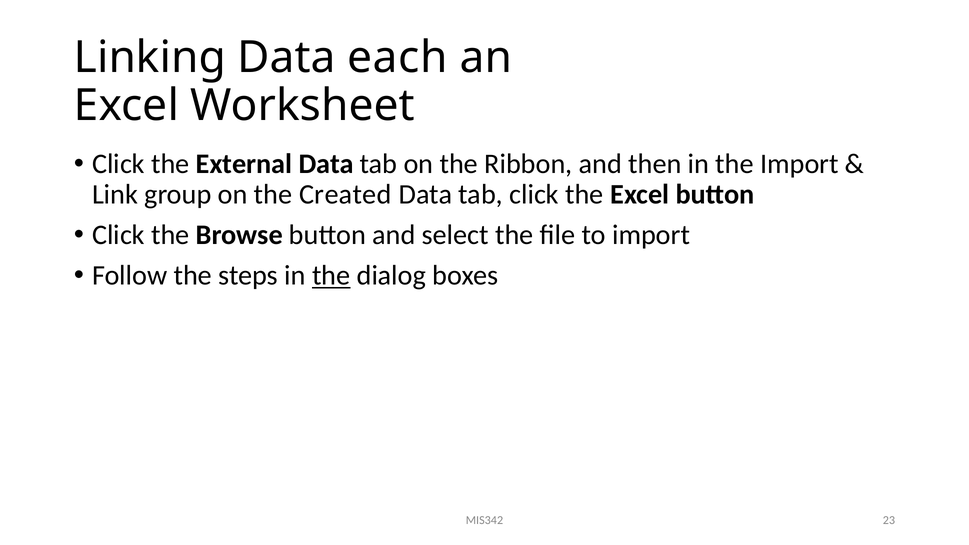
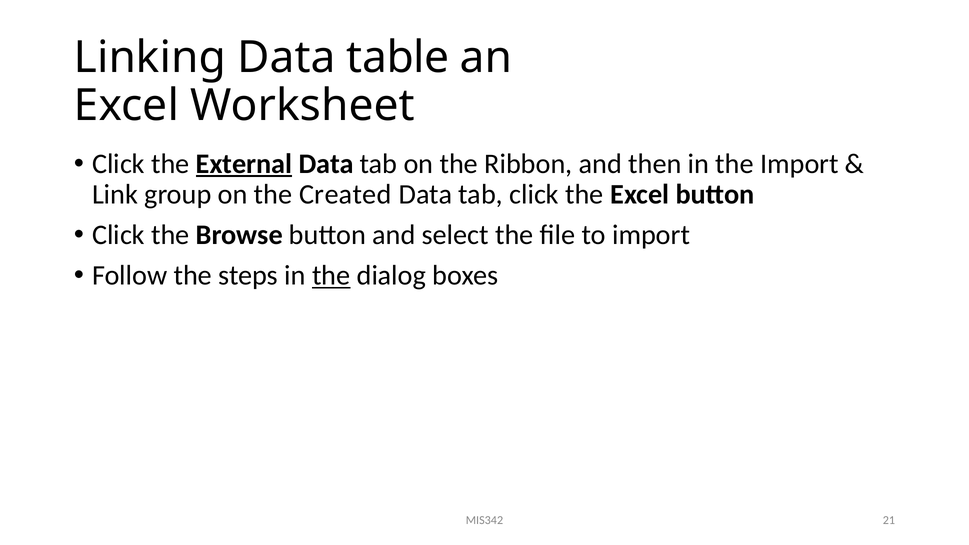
each: each -> table
External underline: none -> present
23: 23 -> 21
